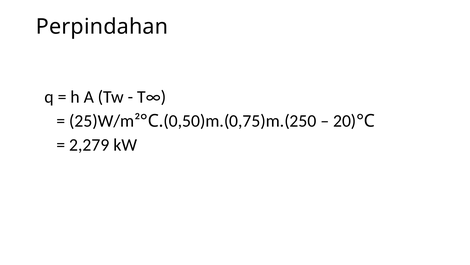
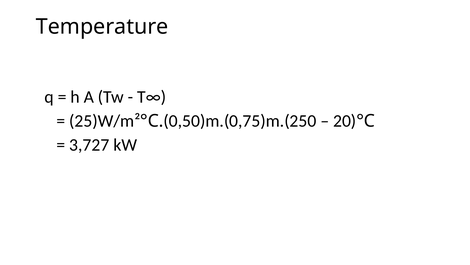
Perpindahan: Perpindahan -> Temperature
2,279: 2,279 -> 3,727
